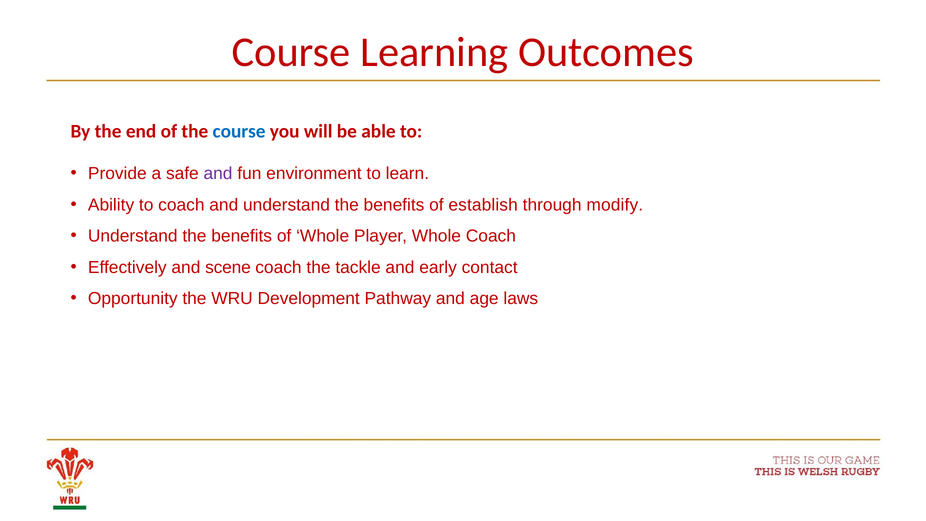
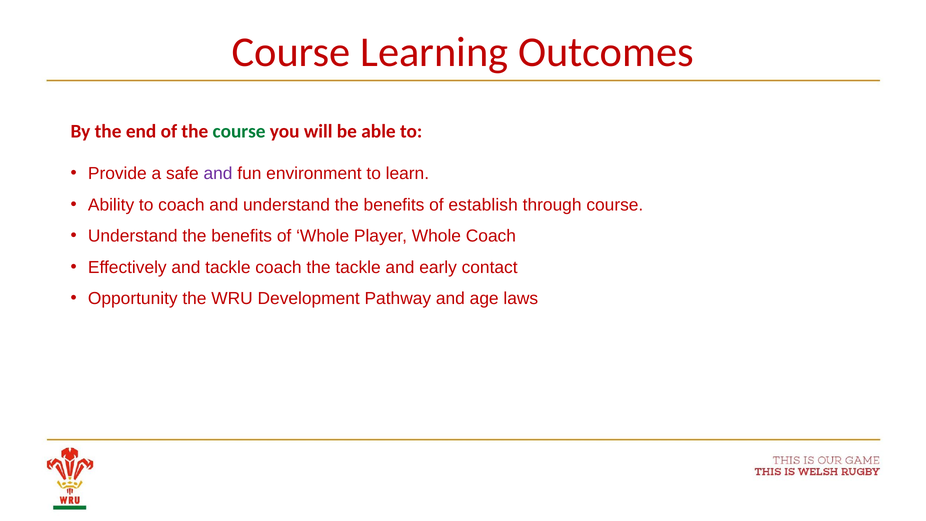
course at (239, 131) colour: blue -> green
through modify: modify -> course
and scene: scene -> tackle
